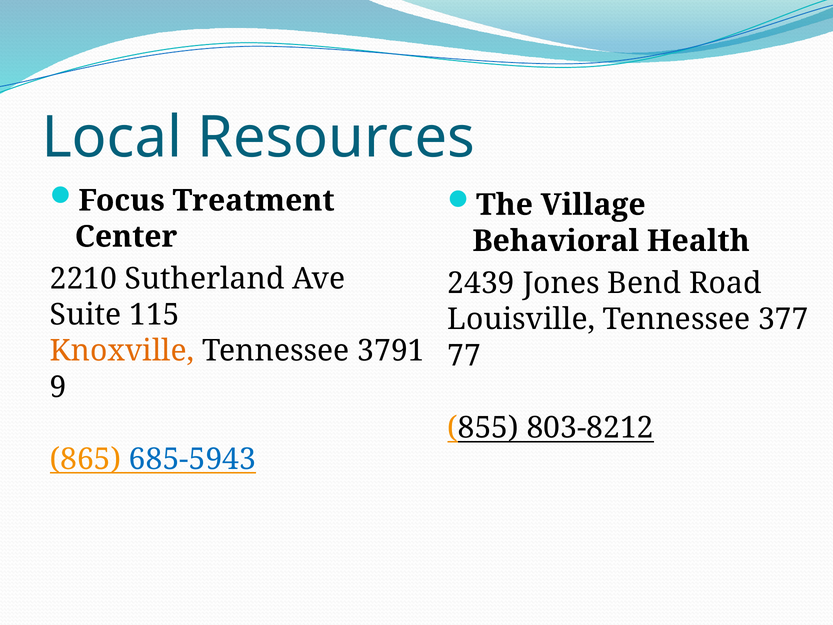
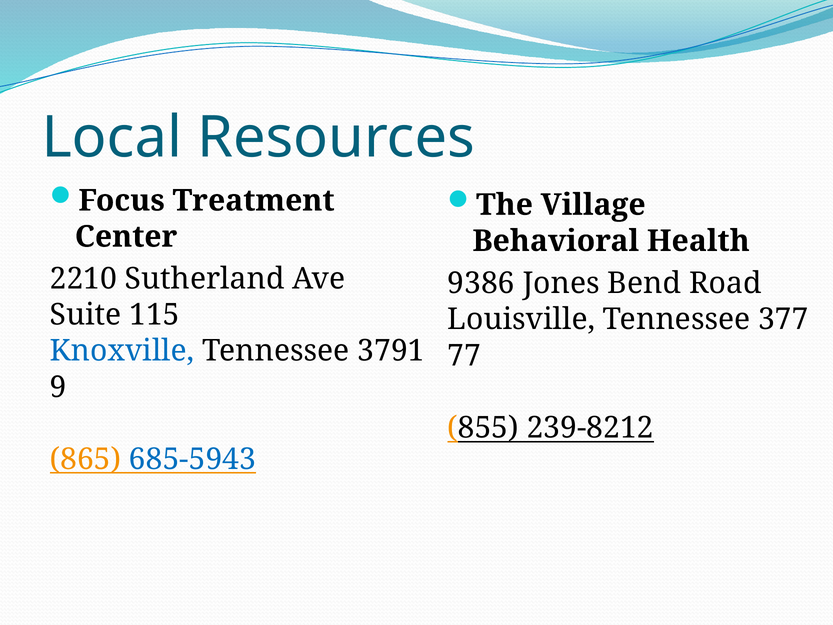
2439: 2439 -> 9386
Knoxville colour: orange -> blue
803-8212: 803-8212 -> 239-8212
